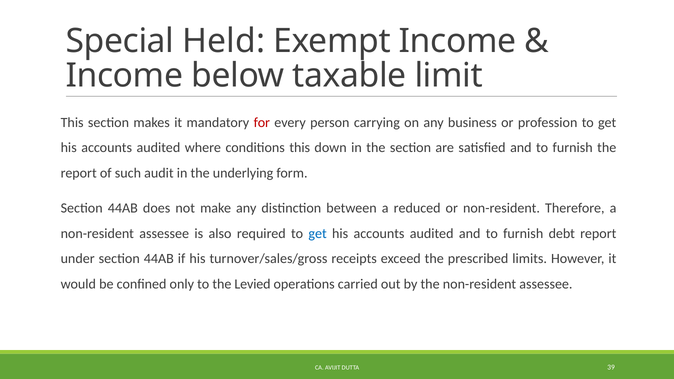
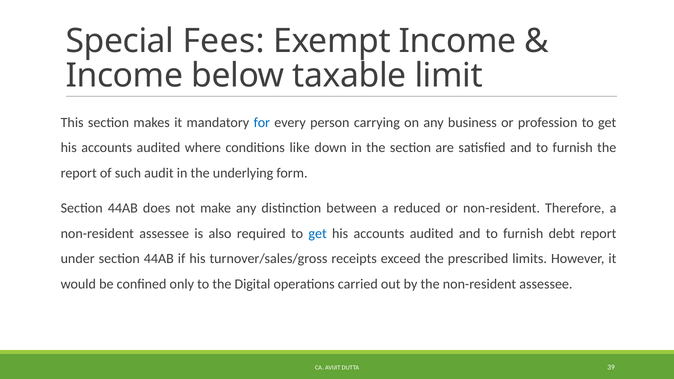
Held: Held -> Fees
for colour: red -> blue
conditions this: this -> like
Levied: Levied -> Digital
